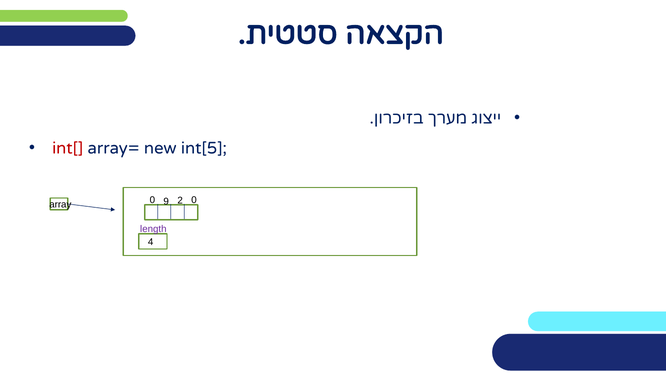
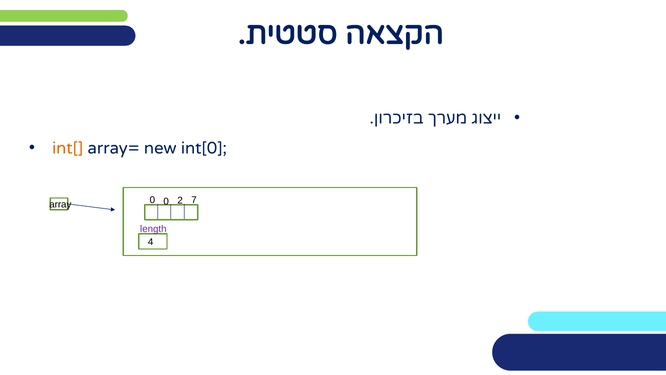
int[ colour: red -> orange
int[5: int[5 -> int[0
0 9: 9 -> 0
2 0: 0 -> 7
